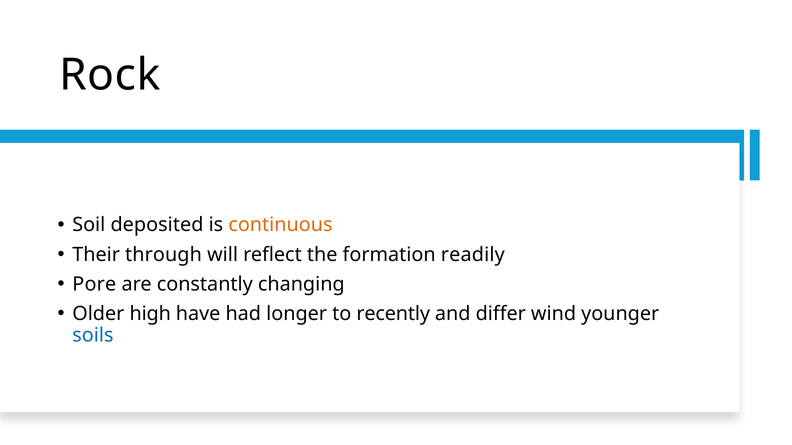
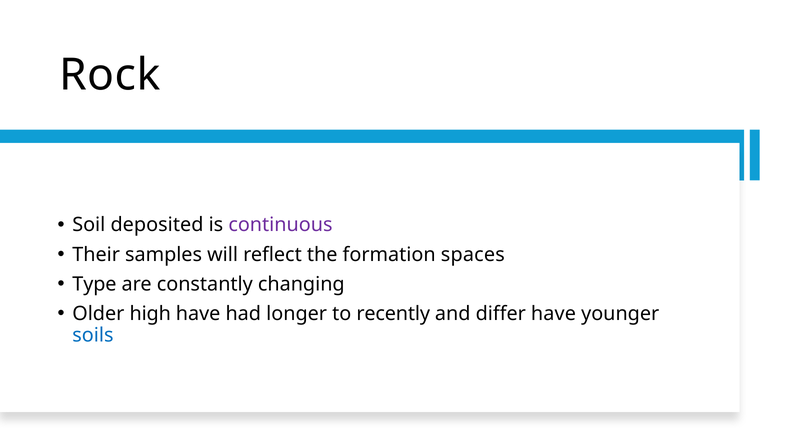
continuous colour: orange -> purple
through: through -> samples
readily: readily -> spaces
Pore: Pore -> Type
differ wind: wind -> have
